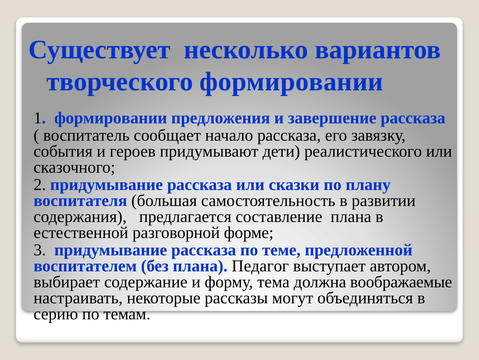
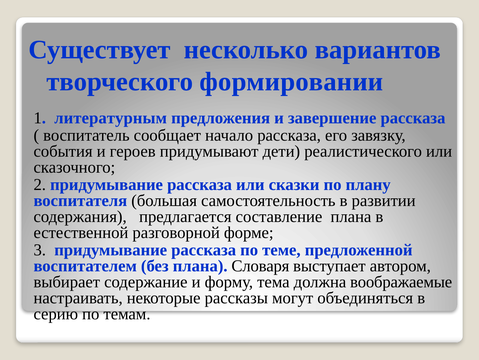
1 формировании: формировании -> литературным
Педагог: Педагог -> Словаря
